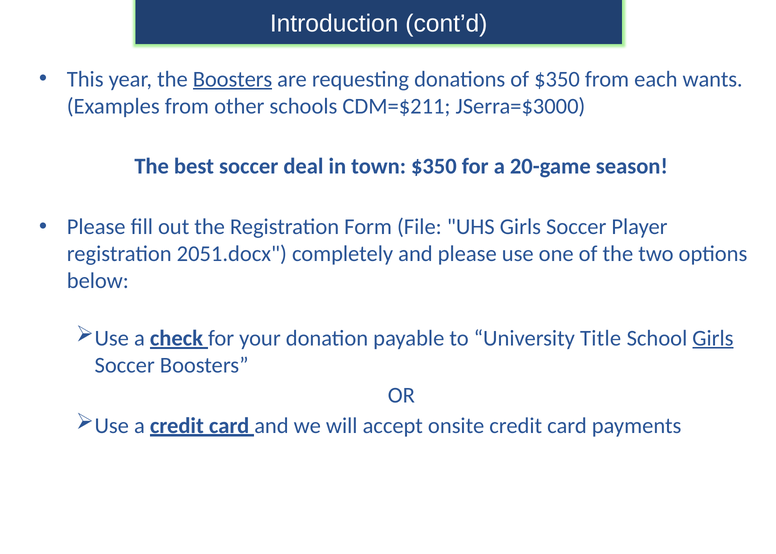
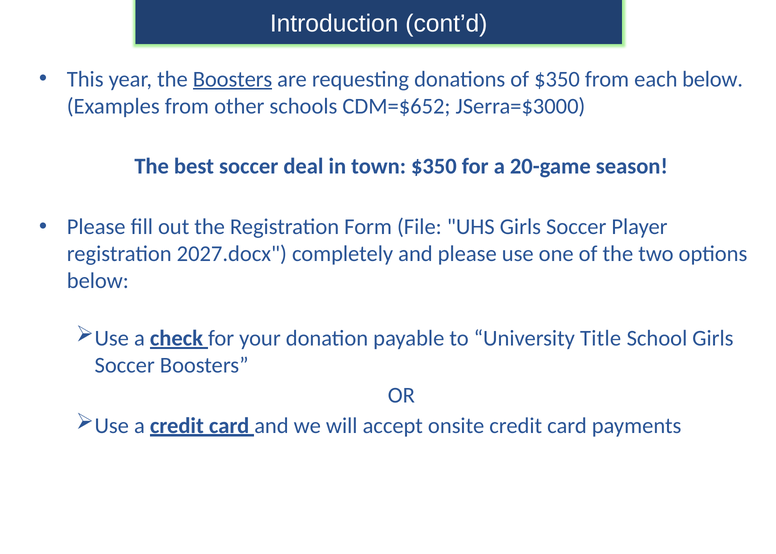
each wants: wants -> below
CDM=$211: CDM=$211 -> CDM=$652
2051.docx: 2051.docx -> 2027.docx
Girls at (713, 338) underline: present -> none
